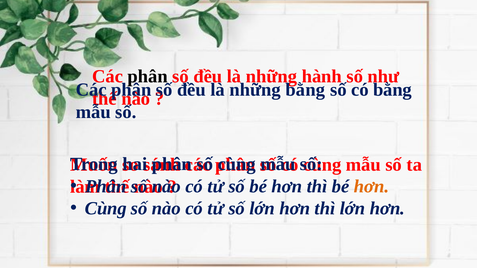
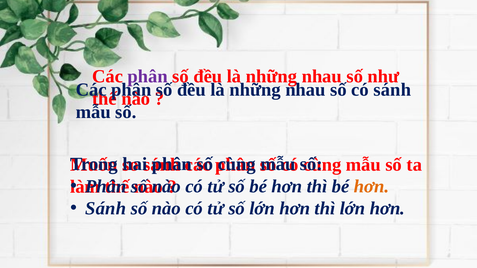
phân at (148, 76) colour: black -> purple
hành at (322, 76): hành -> nhau
bằng at (305, 90): bằng -> nhau
có bằng: bằng -> sánh
Cùng at (106, 209): Cùng -> Sánh
